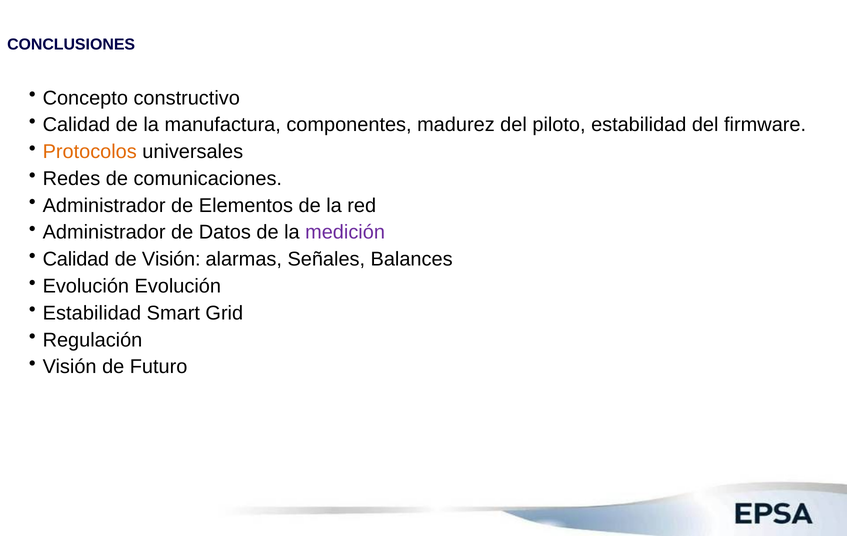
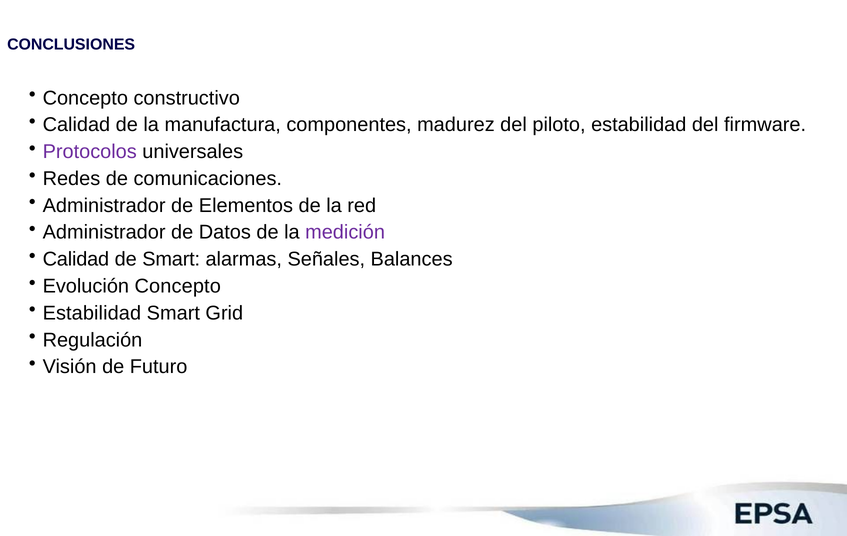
Protocolos colour: orange -> purple
de Visión: Visión -> Smart
Evolución Evolución: Evolución -> Concepto
